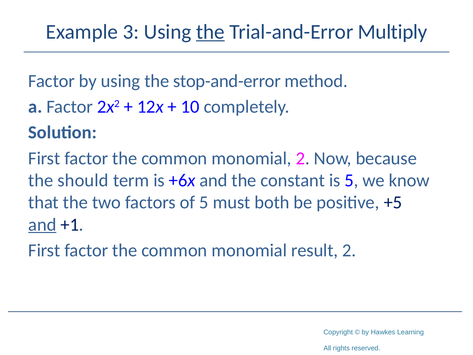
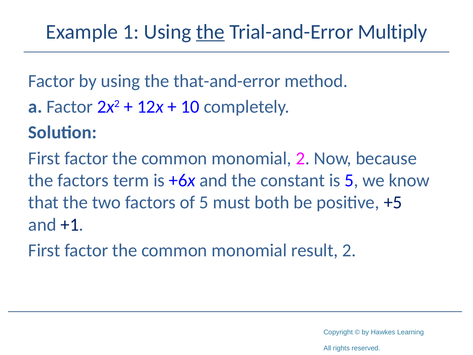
3: 3 -> 1
stop-and-error: stop-and-error -> that-and-error
the should: should -> factors
and at (42, 224) underline: present -> none
